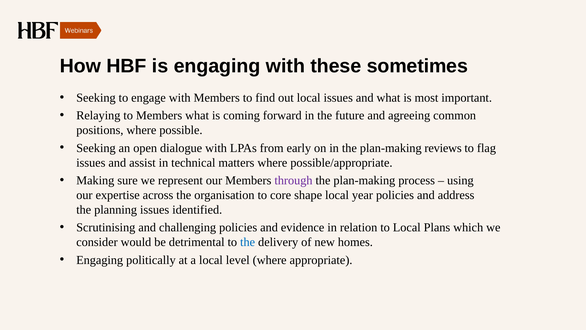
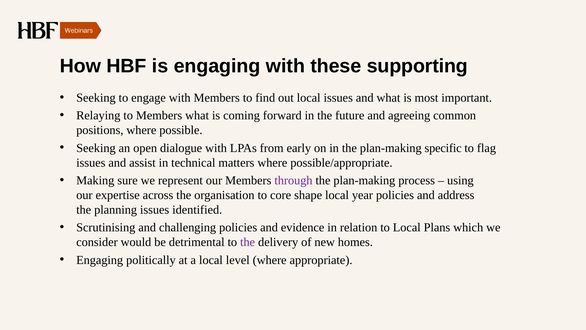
sometimes: sometimes -> supporting
reviews: reviews -> specific
the at (248, 242) colour: blue -> purple
